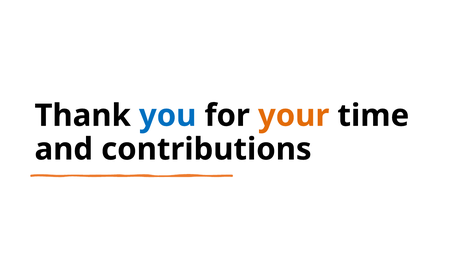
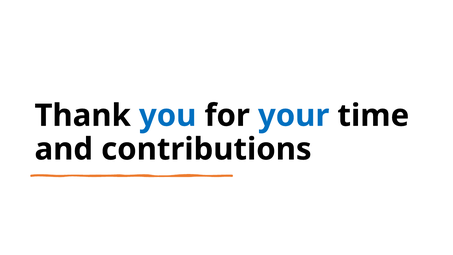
your colour: orange -> blue
